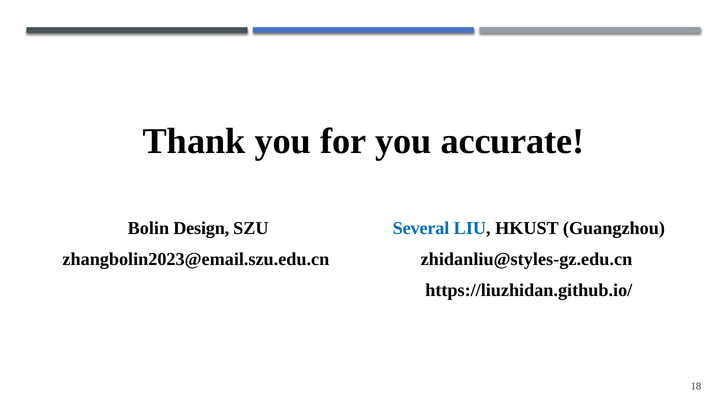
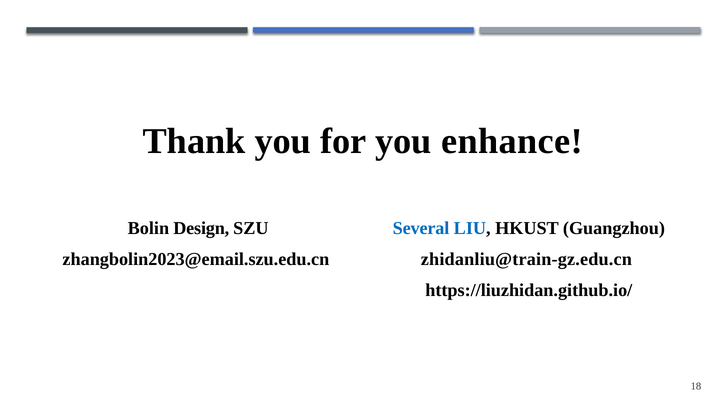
accurate: accurate -> enhance
zhidanliu@styles-gz.edu.cn: zhidanliu@styles-gz.edu.cn -> zhidanliu@train-gz.edu.cn
